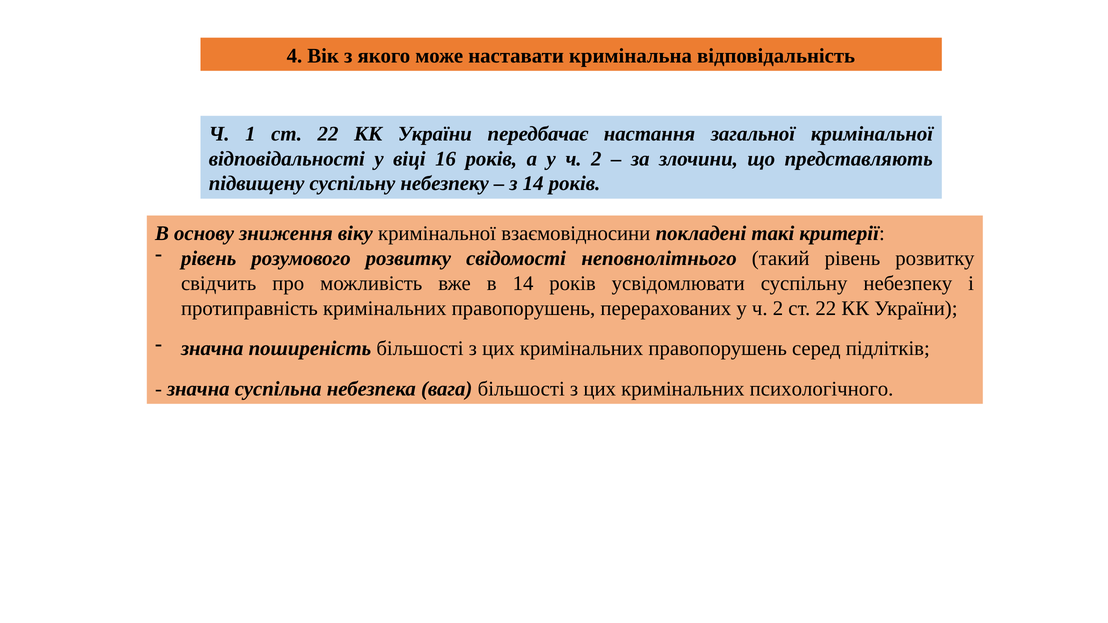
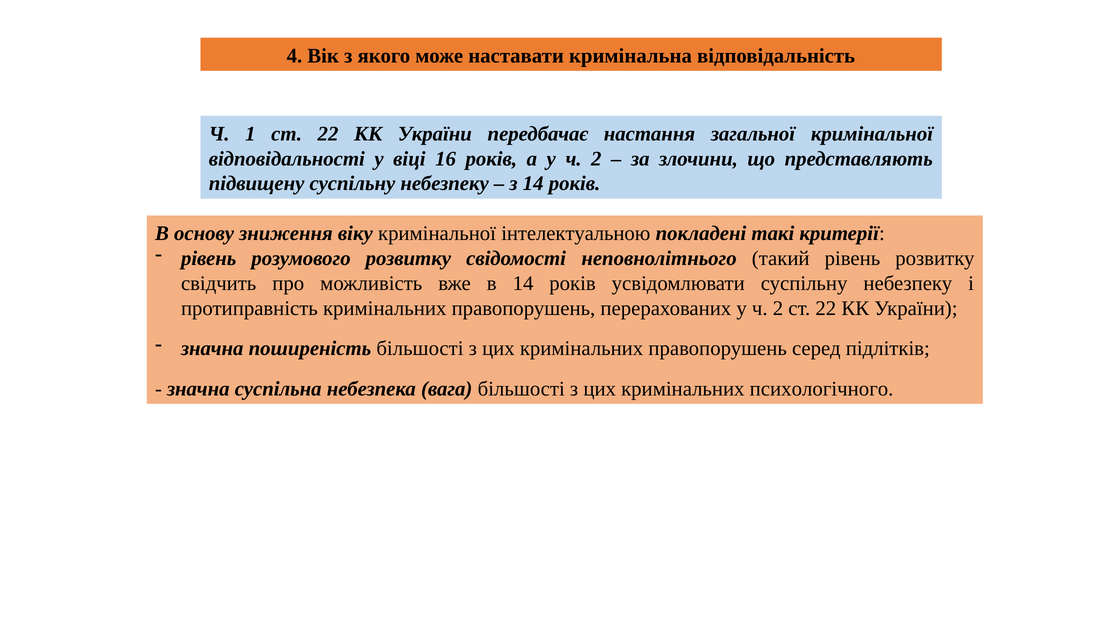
взаємовідносини: взаємовідносини -> інтелектуальною
